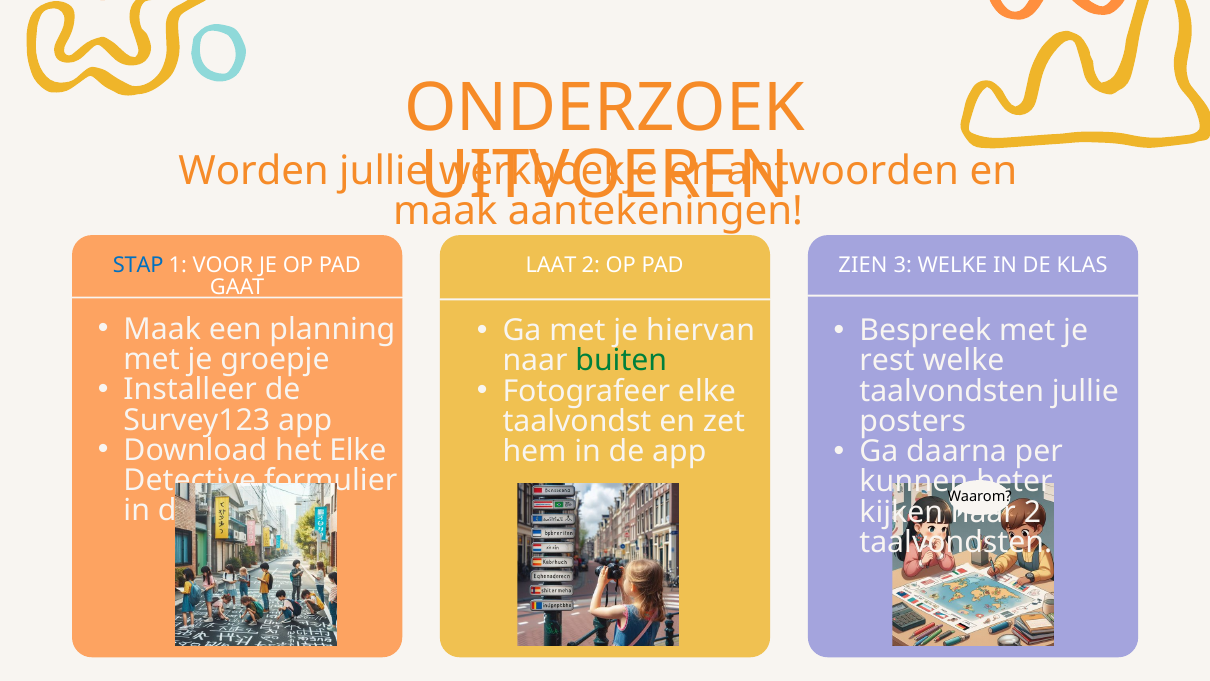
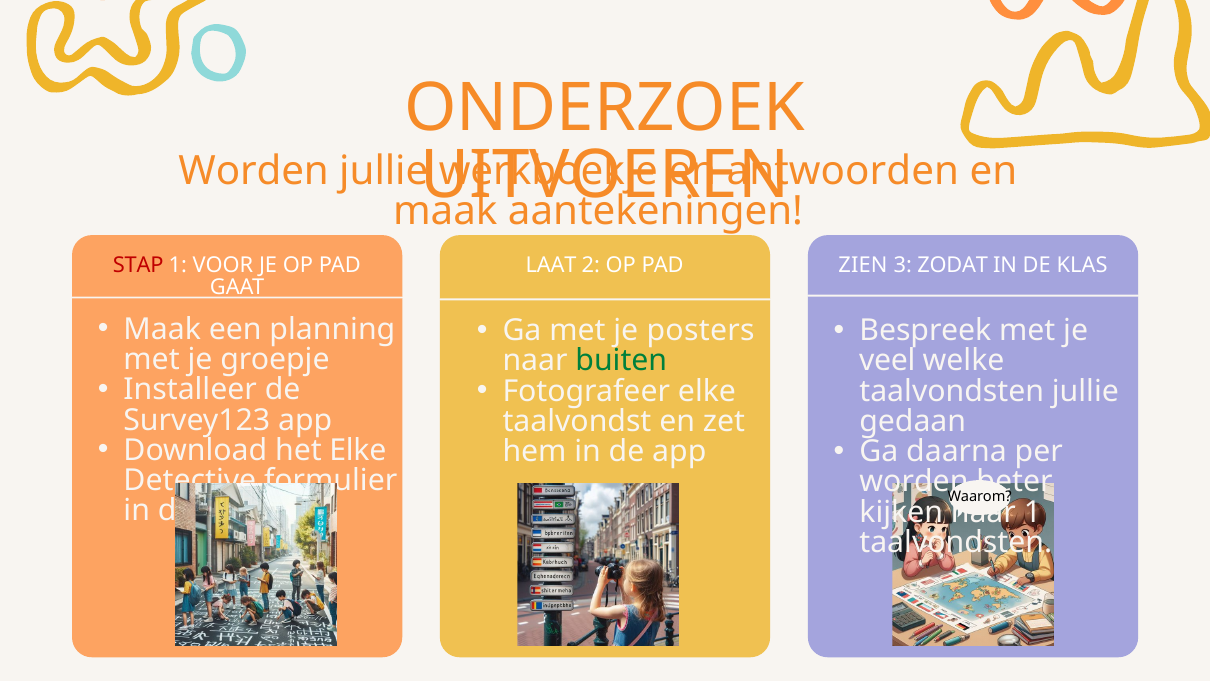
STAP colour: blue -> red
3 WELKE: WELKE -> ZODAT
hiervan: hiervan -> posters
rest: rest -> veel
posters: posters -> gedaan
kunnen at (914, 482): kunnen -> worden
naar 2: 2 -> 1
